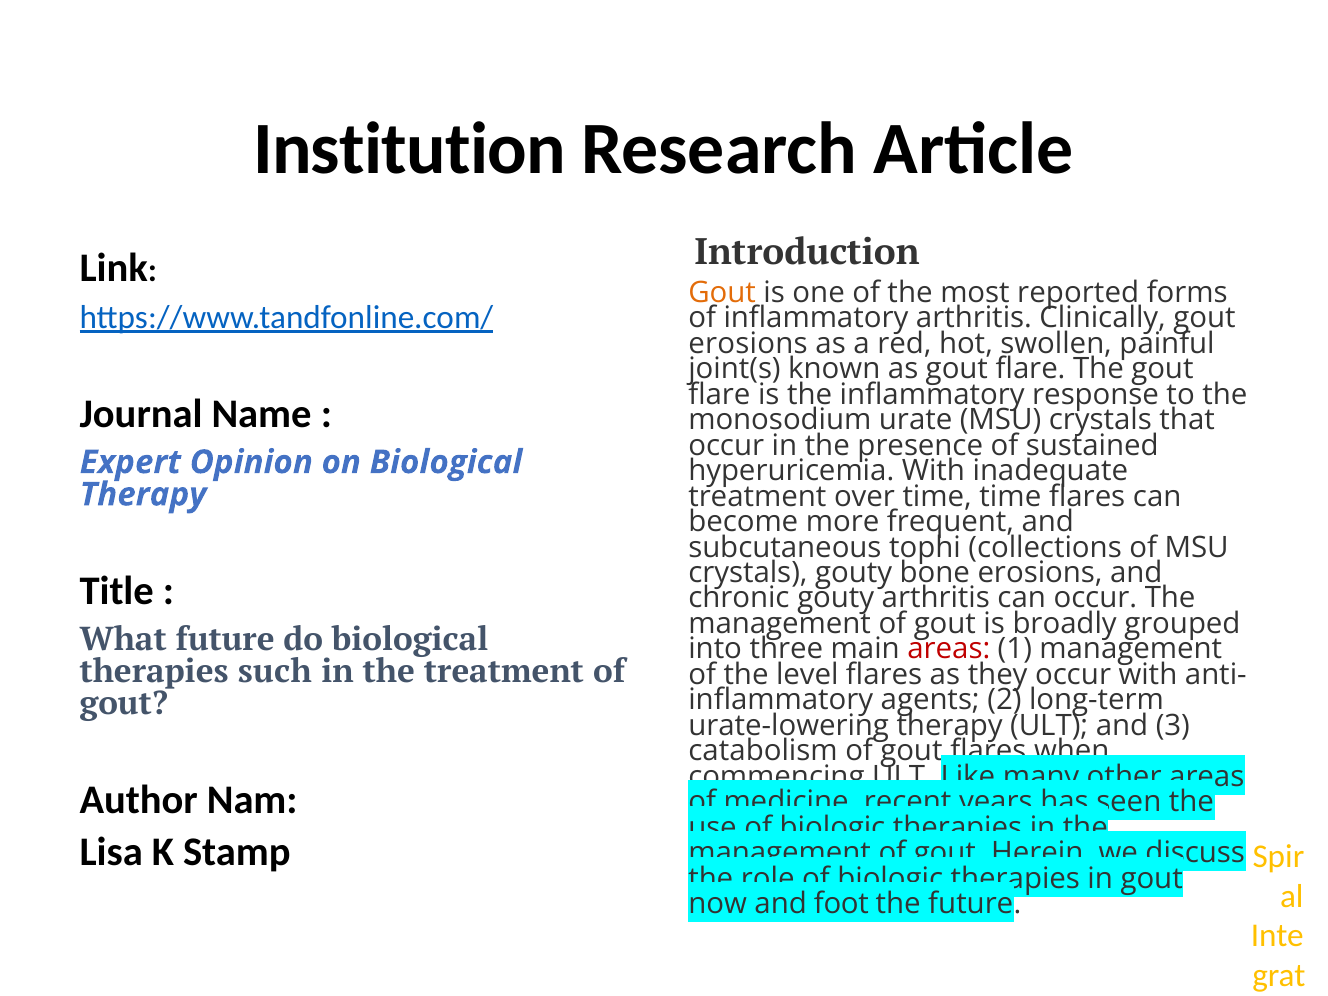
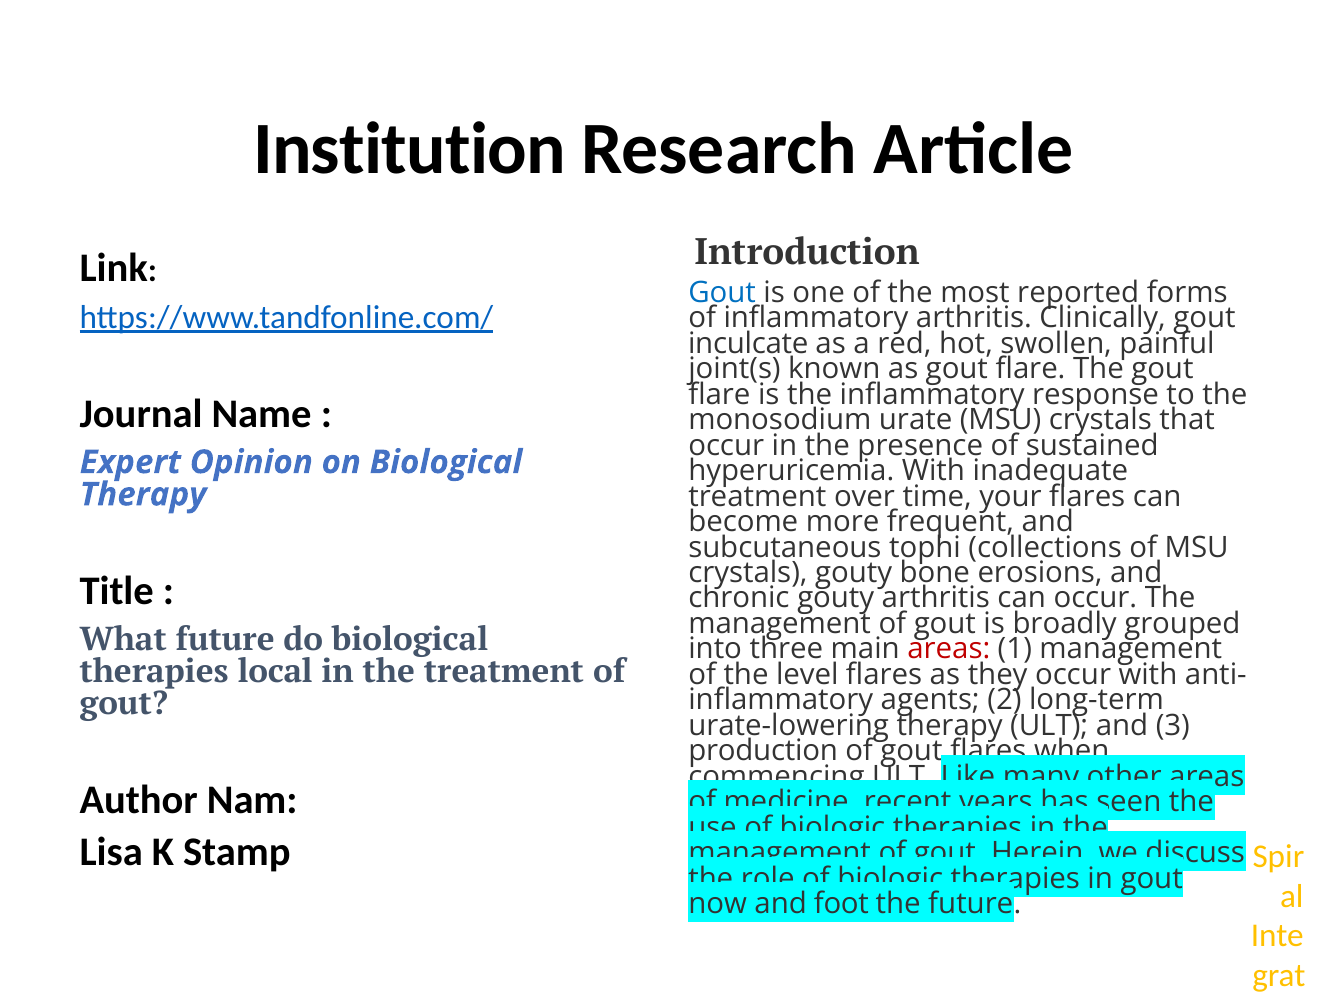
Gout at (722, 293) colour: orange -> blue
erosions at (748, 344): erosions -> inculcate
time time: time -> your
such: such -> local
catabolism: catabolism -> production
